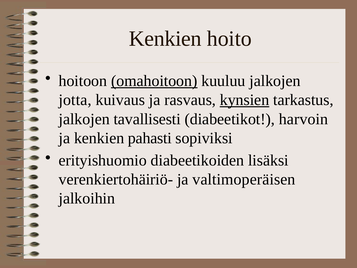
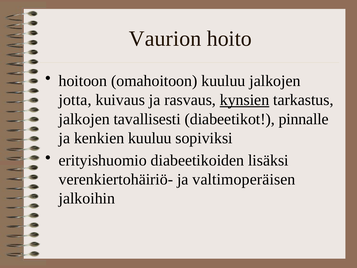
Kenkien at (165, 39): Kenkien -> Vaurion
omahoitoon underline: present -> none
harvoin: harvoin -> pinnalle
kenkien pahasti: pahasti -> kuuluu
